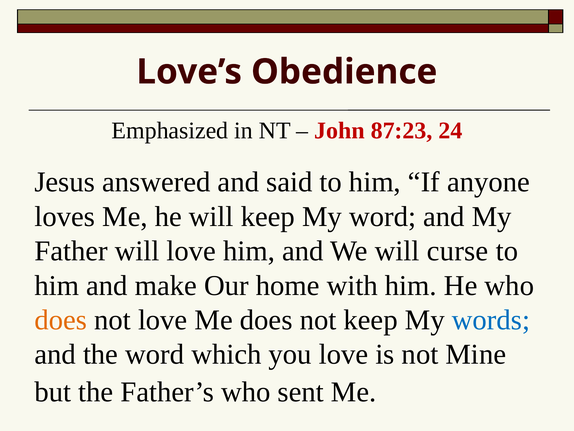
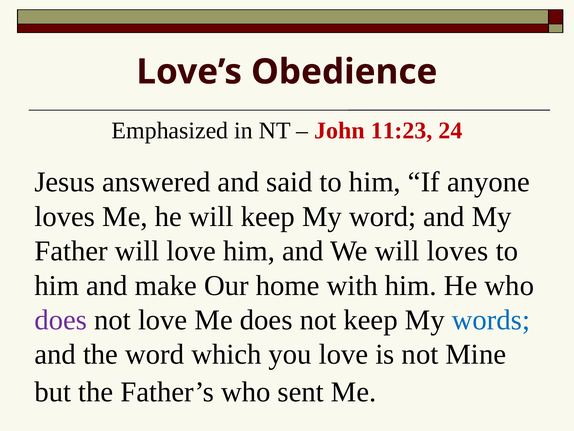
87:23: 87:23 -> 11:23
will curse: curse -> loves
does at (61, 320) colour: orange -> purple
